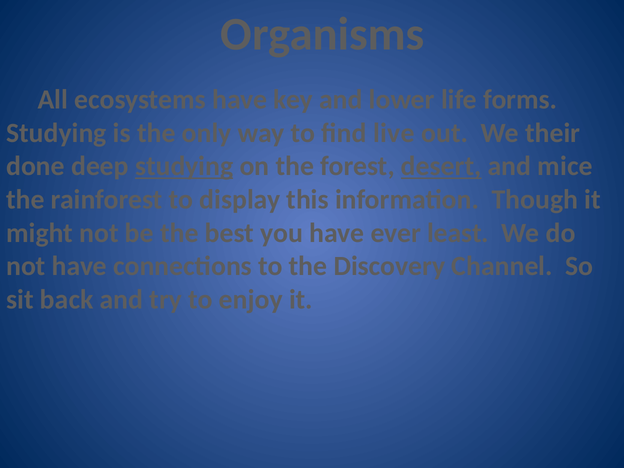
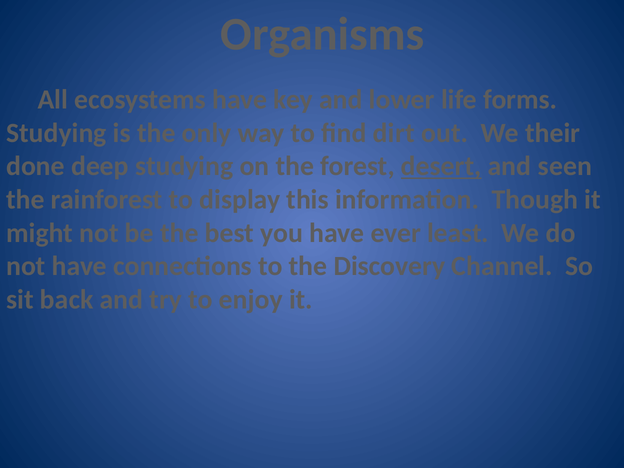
live: live -> dirt
studying at (184, 166) underline: present -> none
mice: mice -> seen
